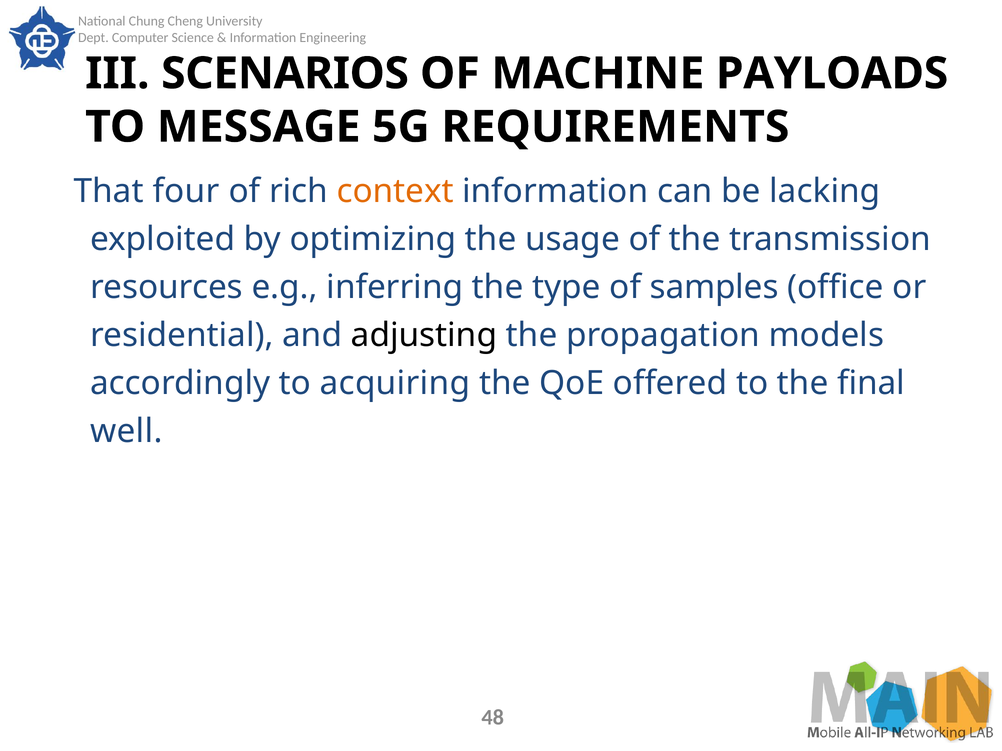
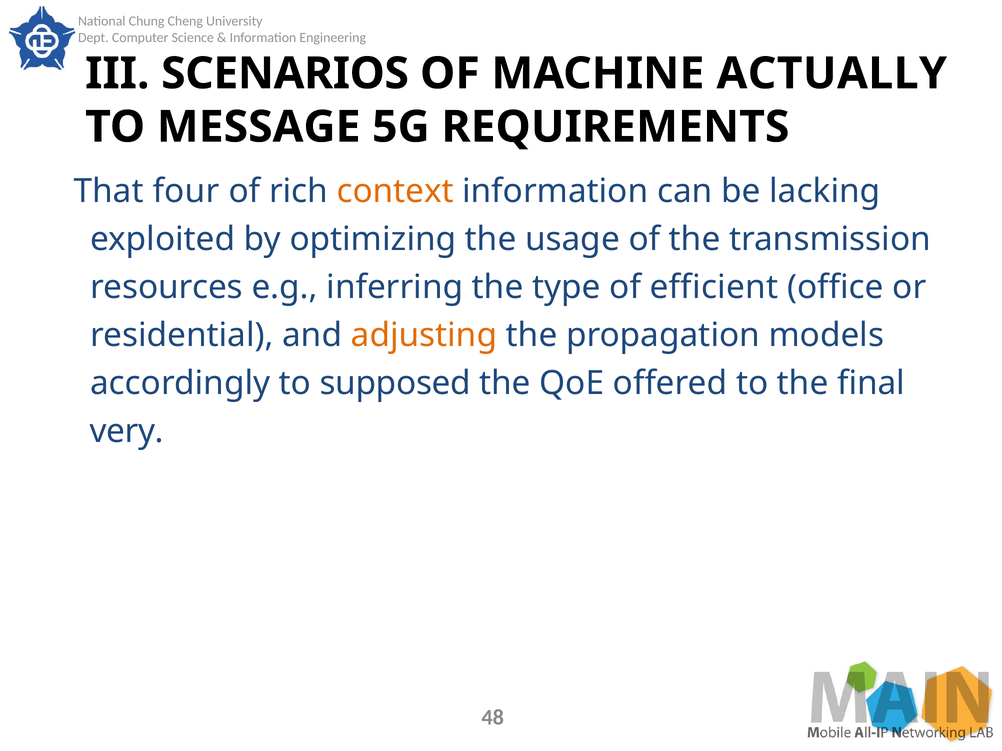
PAYLOADS: PAYLOADS -> ACTUALLY
samples: samples -> efficient
adjusting colour: black -> orange
acquiring: acquiring -> supposed
well: well -> very
